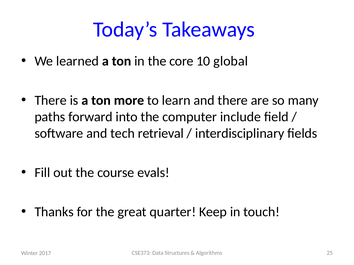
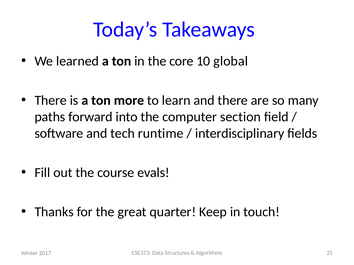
include: include -> section
retrieval: retrieval -> runtime
